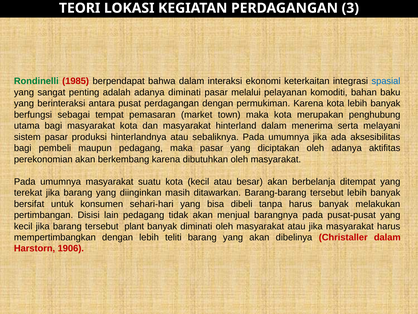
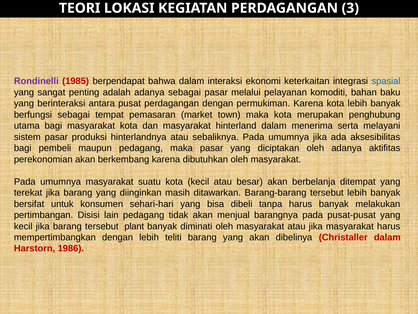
Rondinelli colour: green -> purple
adanya diminati: diminati -> sebagai
1906: 1906 -> 1986
